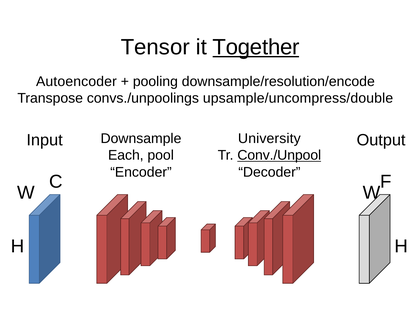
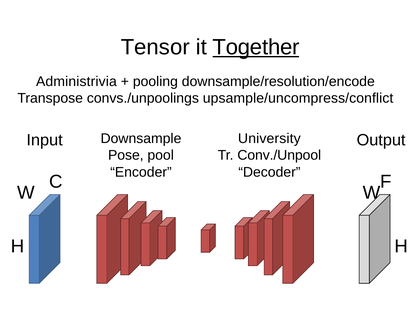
Autoencoder: Autoencoder -> Administrivia
upsample/uncompress/double: upsample/uncompress/double -> upsample/uncompress/conflict
Each: Each -> Pose
Conv./Unpool underline: present -> none
